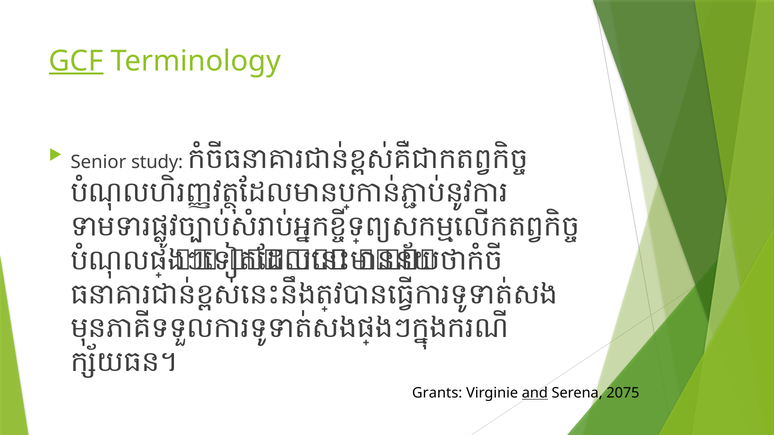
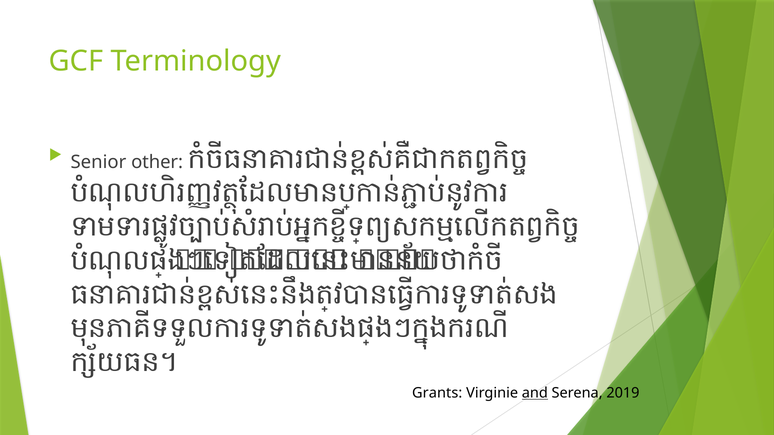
GCF underline: present -> none
study: study -> other
2075: 2075 -> 2019
